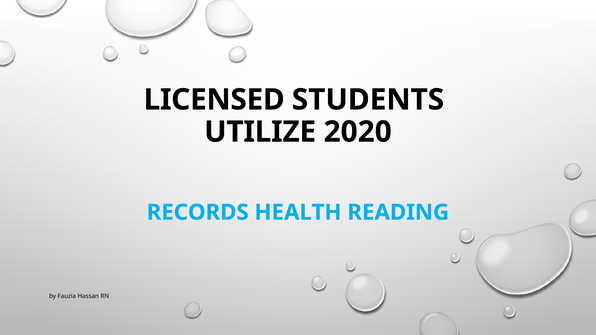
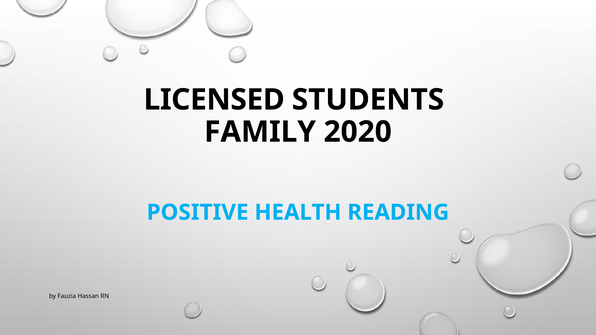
UTILIZE: UTILIZE -> FAMILY
RECORDS: RECORDS -> POSITIVE
